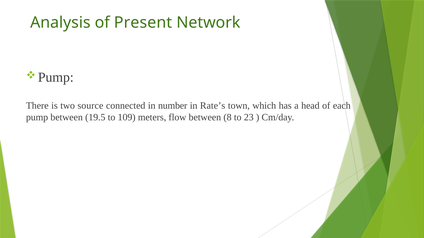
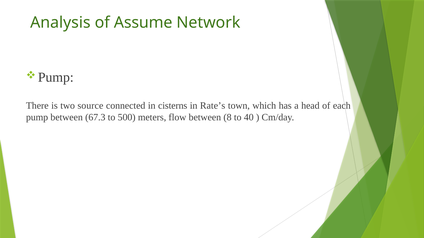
Present: Present -> Assume
number: number -> cisterns
19.5: 19.5 -> 67.3
109: 109 -> 500
23: 23 -> 40
